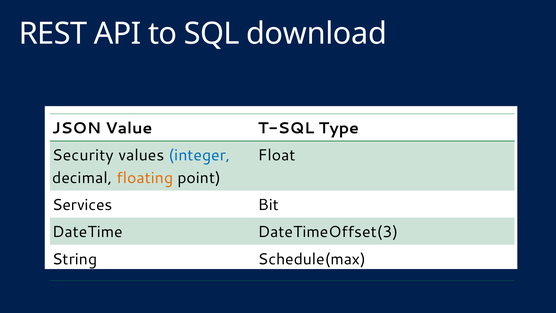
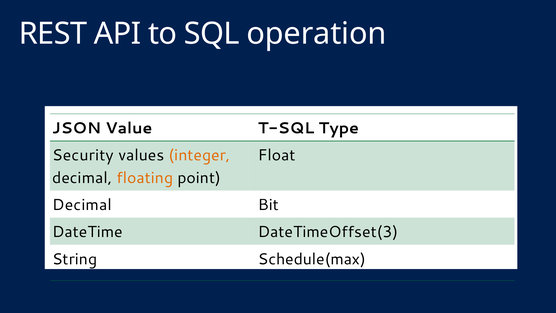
download: download -> operation
integer colour: blue -> orange
Services at (82, 205): Services -> Decimal
